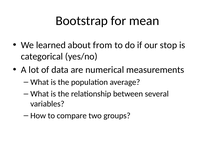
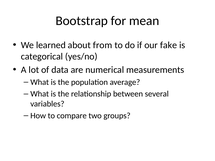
stop: stop -> fake
